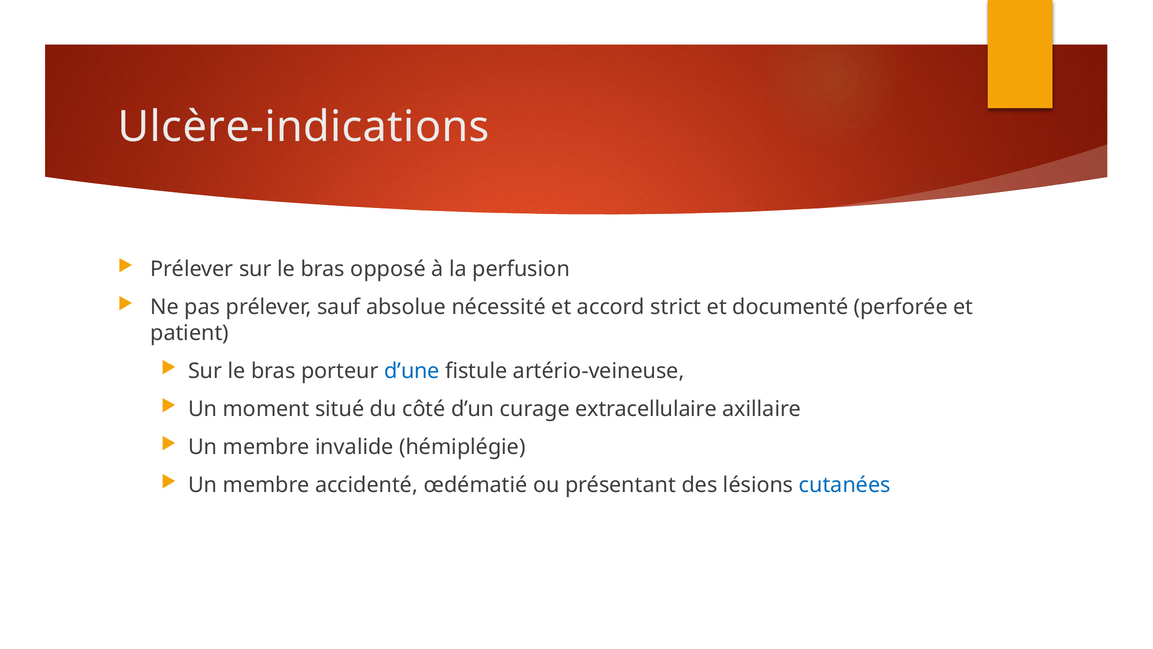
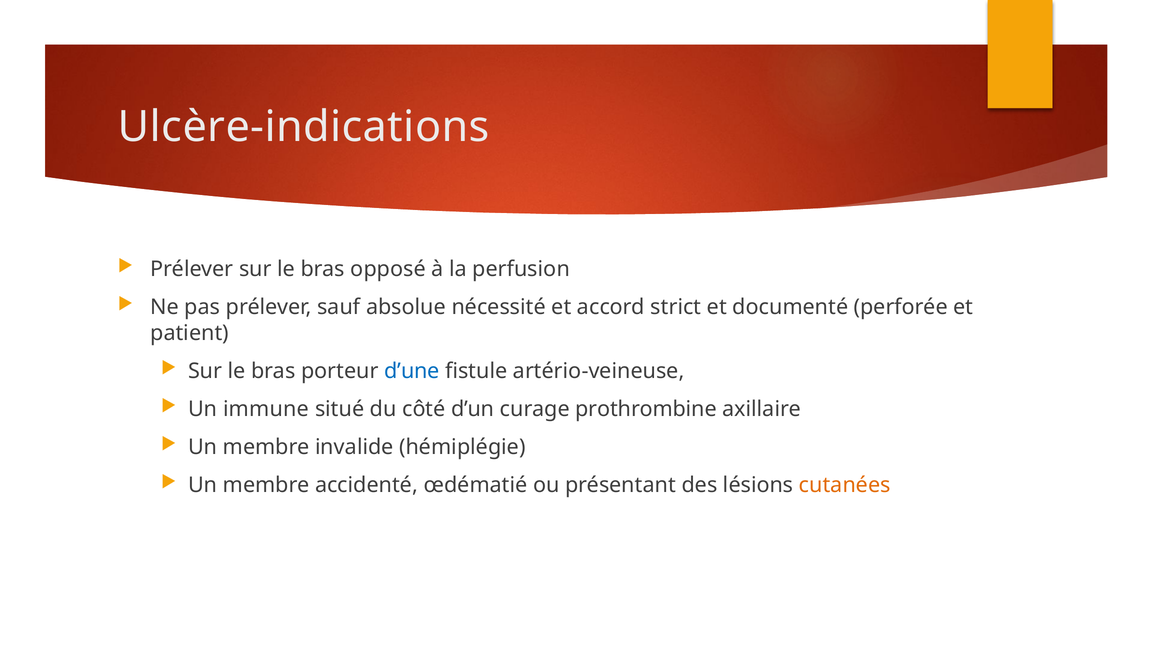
moment: moment -> immune
extracellulaire: extracellulaire -> prothrombine
cutanées colour: blue -> orange
